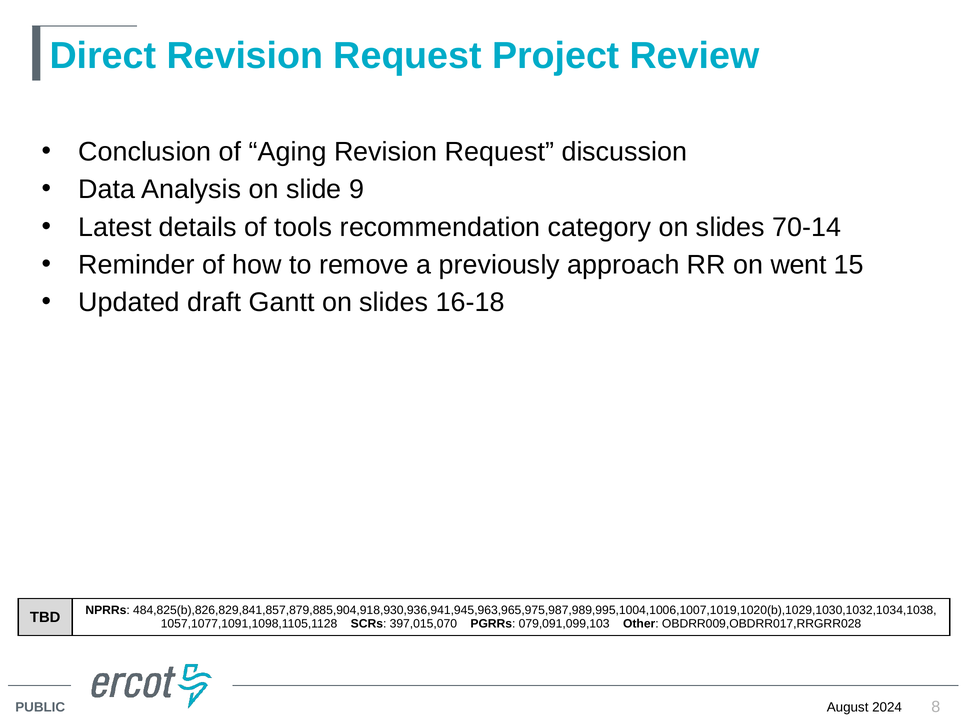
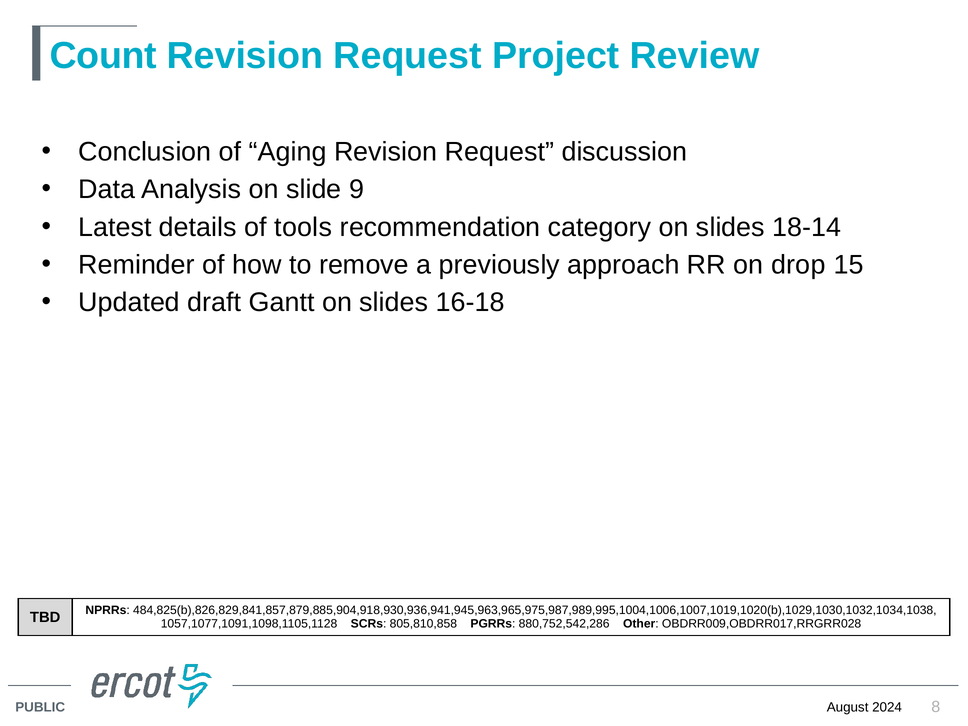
Direct: Direct -> Count
70-14: 70-14 -> 18-14
went: went -> drop
397,015,070: 397,015,070 -> 805,810,858
079,091,099,103: 079,091,099,103 -> 880,752,542,286
